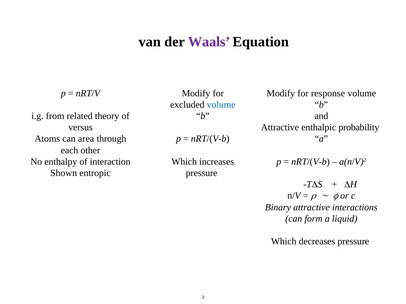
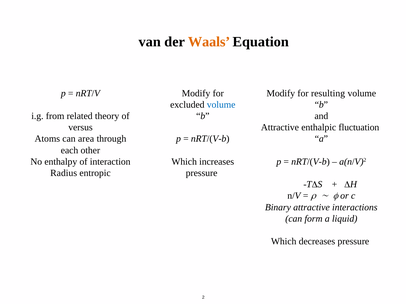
Waals colour: purple -> orange
response: response -> resulting
probability: probability -> fluctuation
Shown: Shown -> Radius
